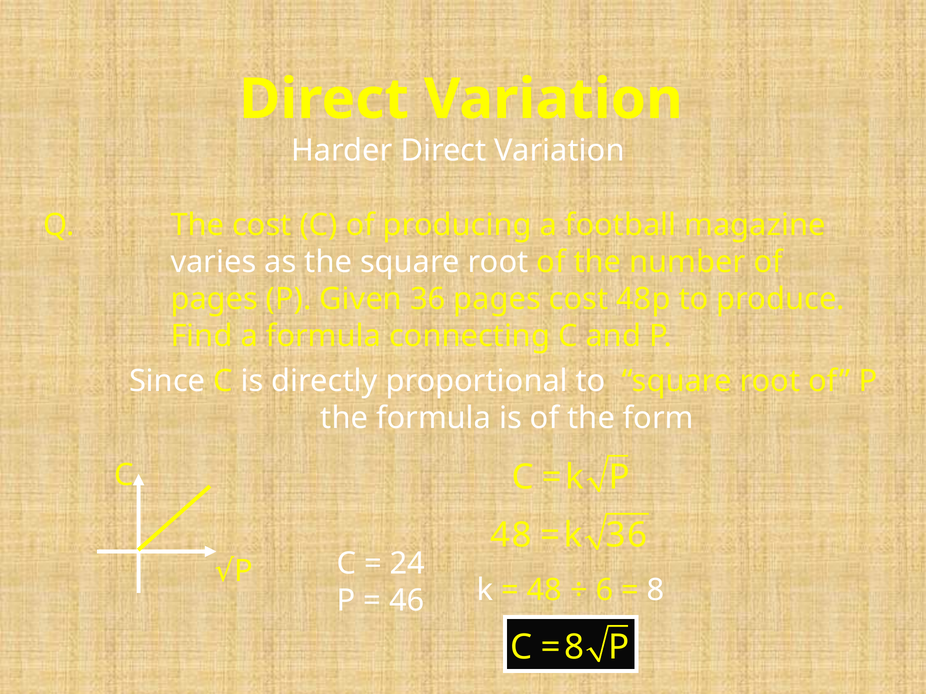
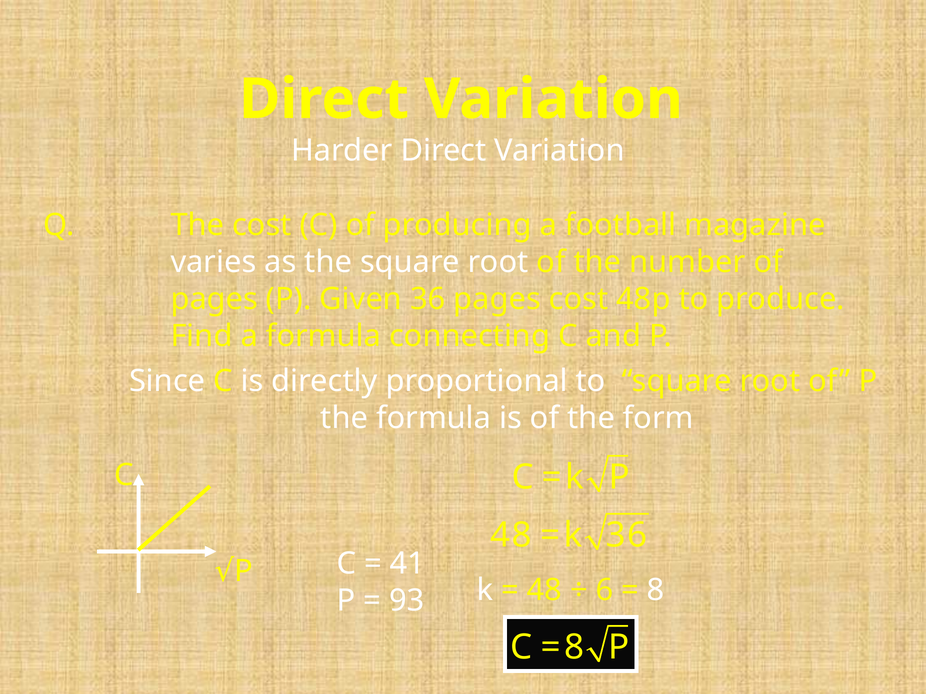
24: 24 -> 41
46: 46 -> 93
